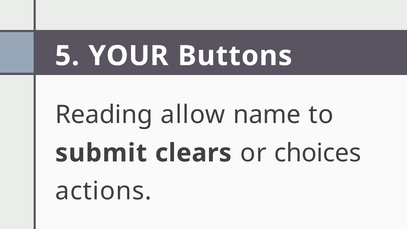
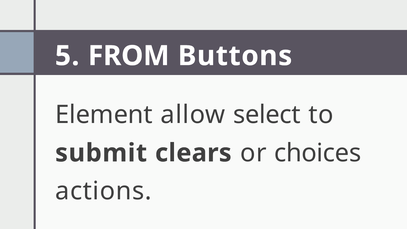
YOUR: YOUR -> FROM
Reading: Reading -> Element
name: name -> select
